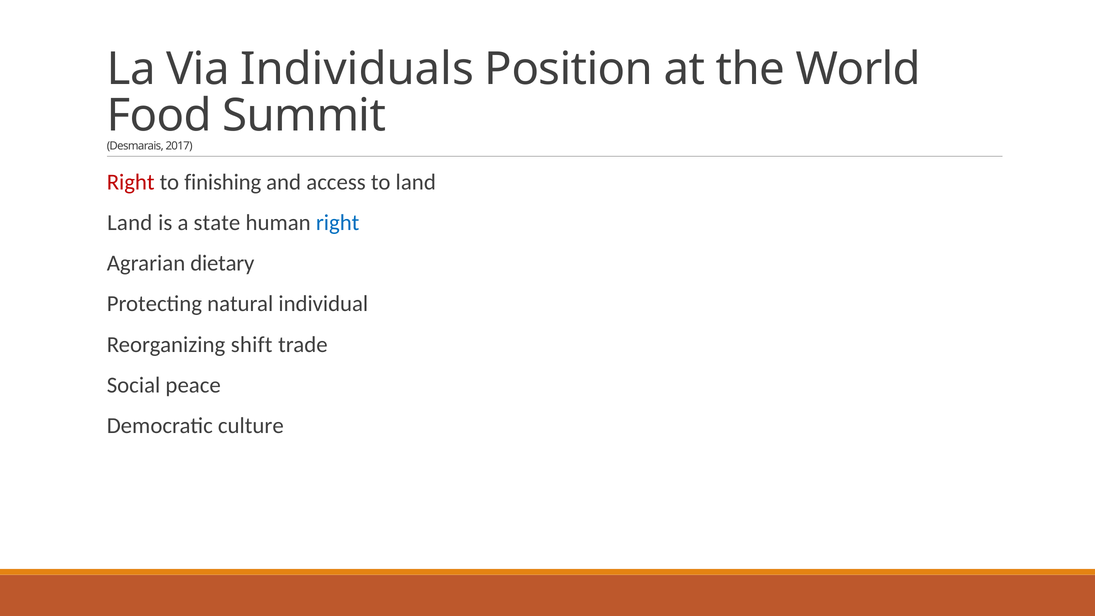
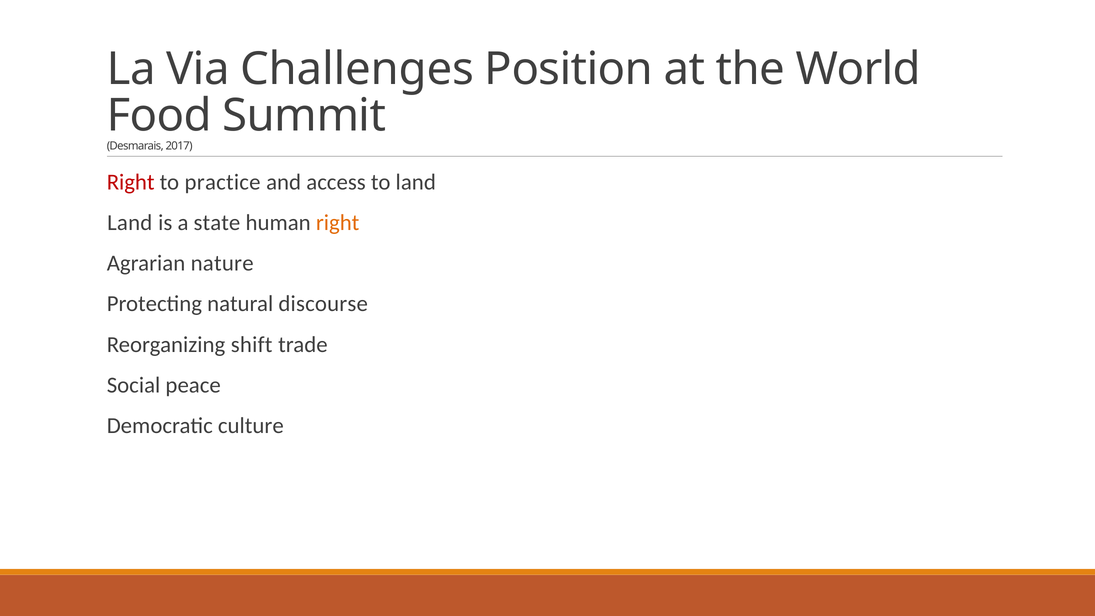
Individuals: Individuals -> Challenges
finishing: finishing -> practice
right at (338, 223) colour: blue -> orange
dietary: dietary -> nature
individual: individual -> discourse
